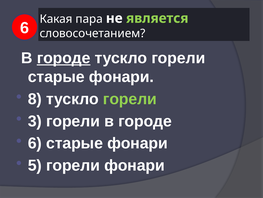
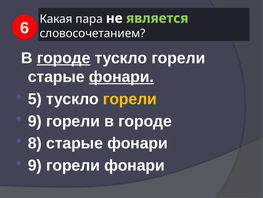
фонари at (121, 77) underline: none -> present
8: 8 -> 5
горели at (130, 99) colour: light green -> yellow
3 at (35, 121): 3 -> 9
6 at (35, 143): 6 -> 8
5 at (35, 165): 5 -> 9
